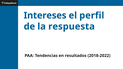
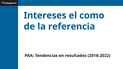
perfil: perfil -> como
respuesta: respuesta -> referencia
